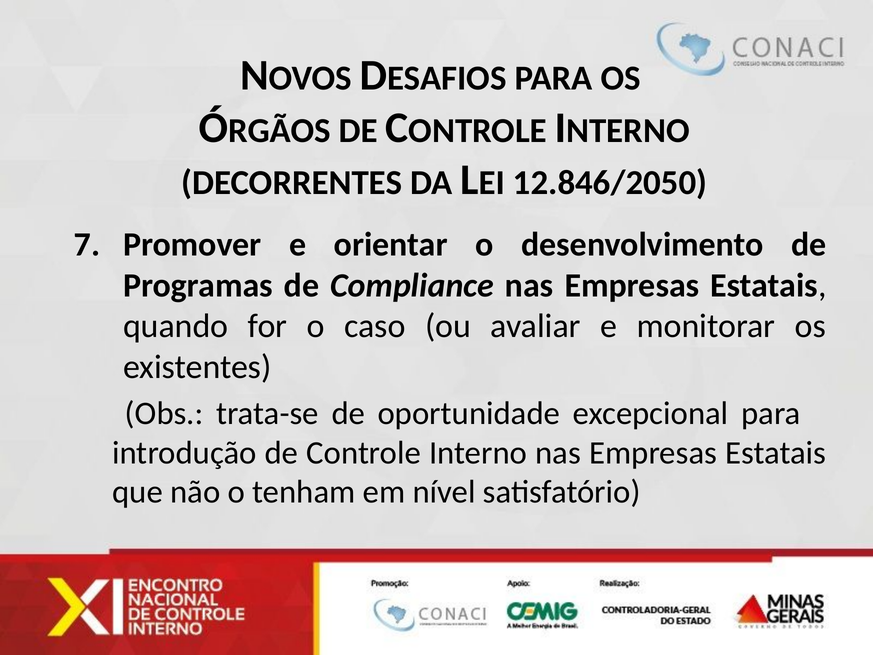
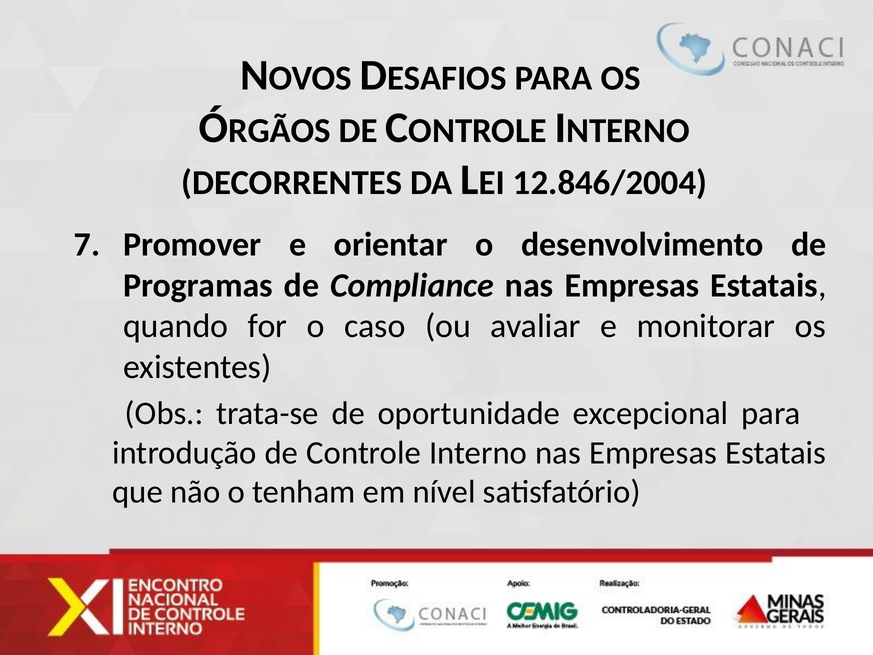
12.846/2050: 12.846/2050 -> 12.846/2004
